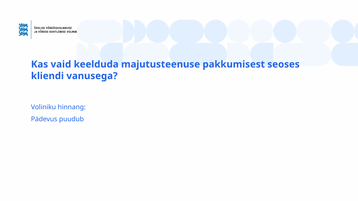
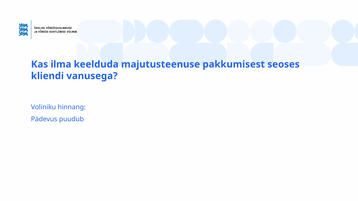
vaid: vaid -> ilma
